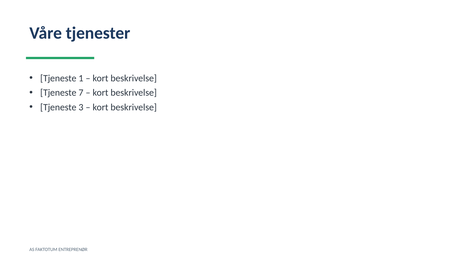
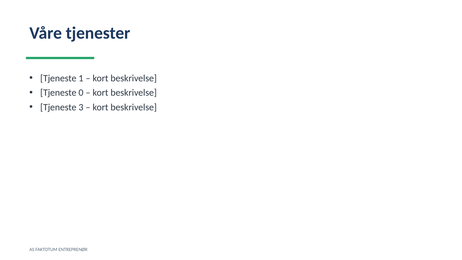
7: 7 -> 0
